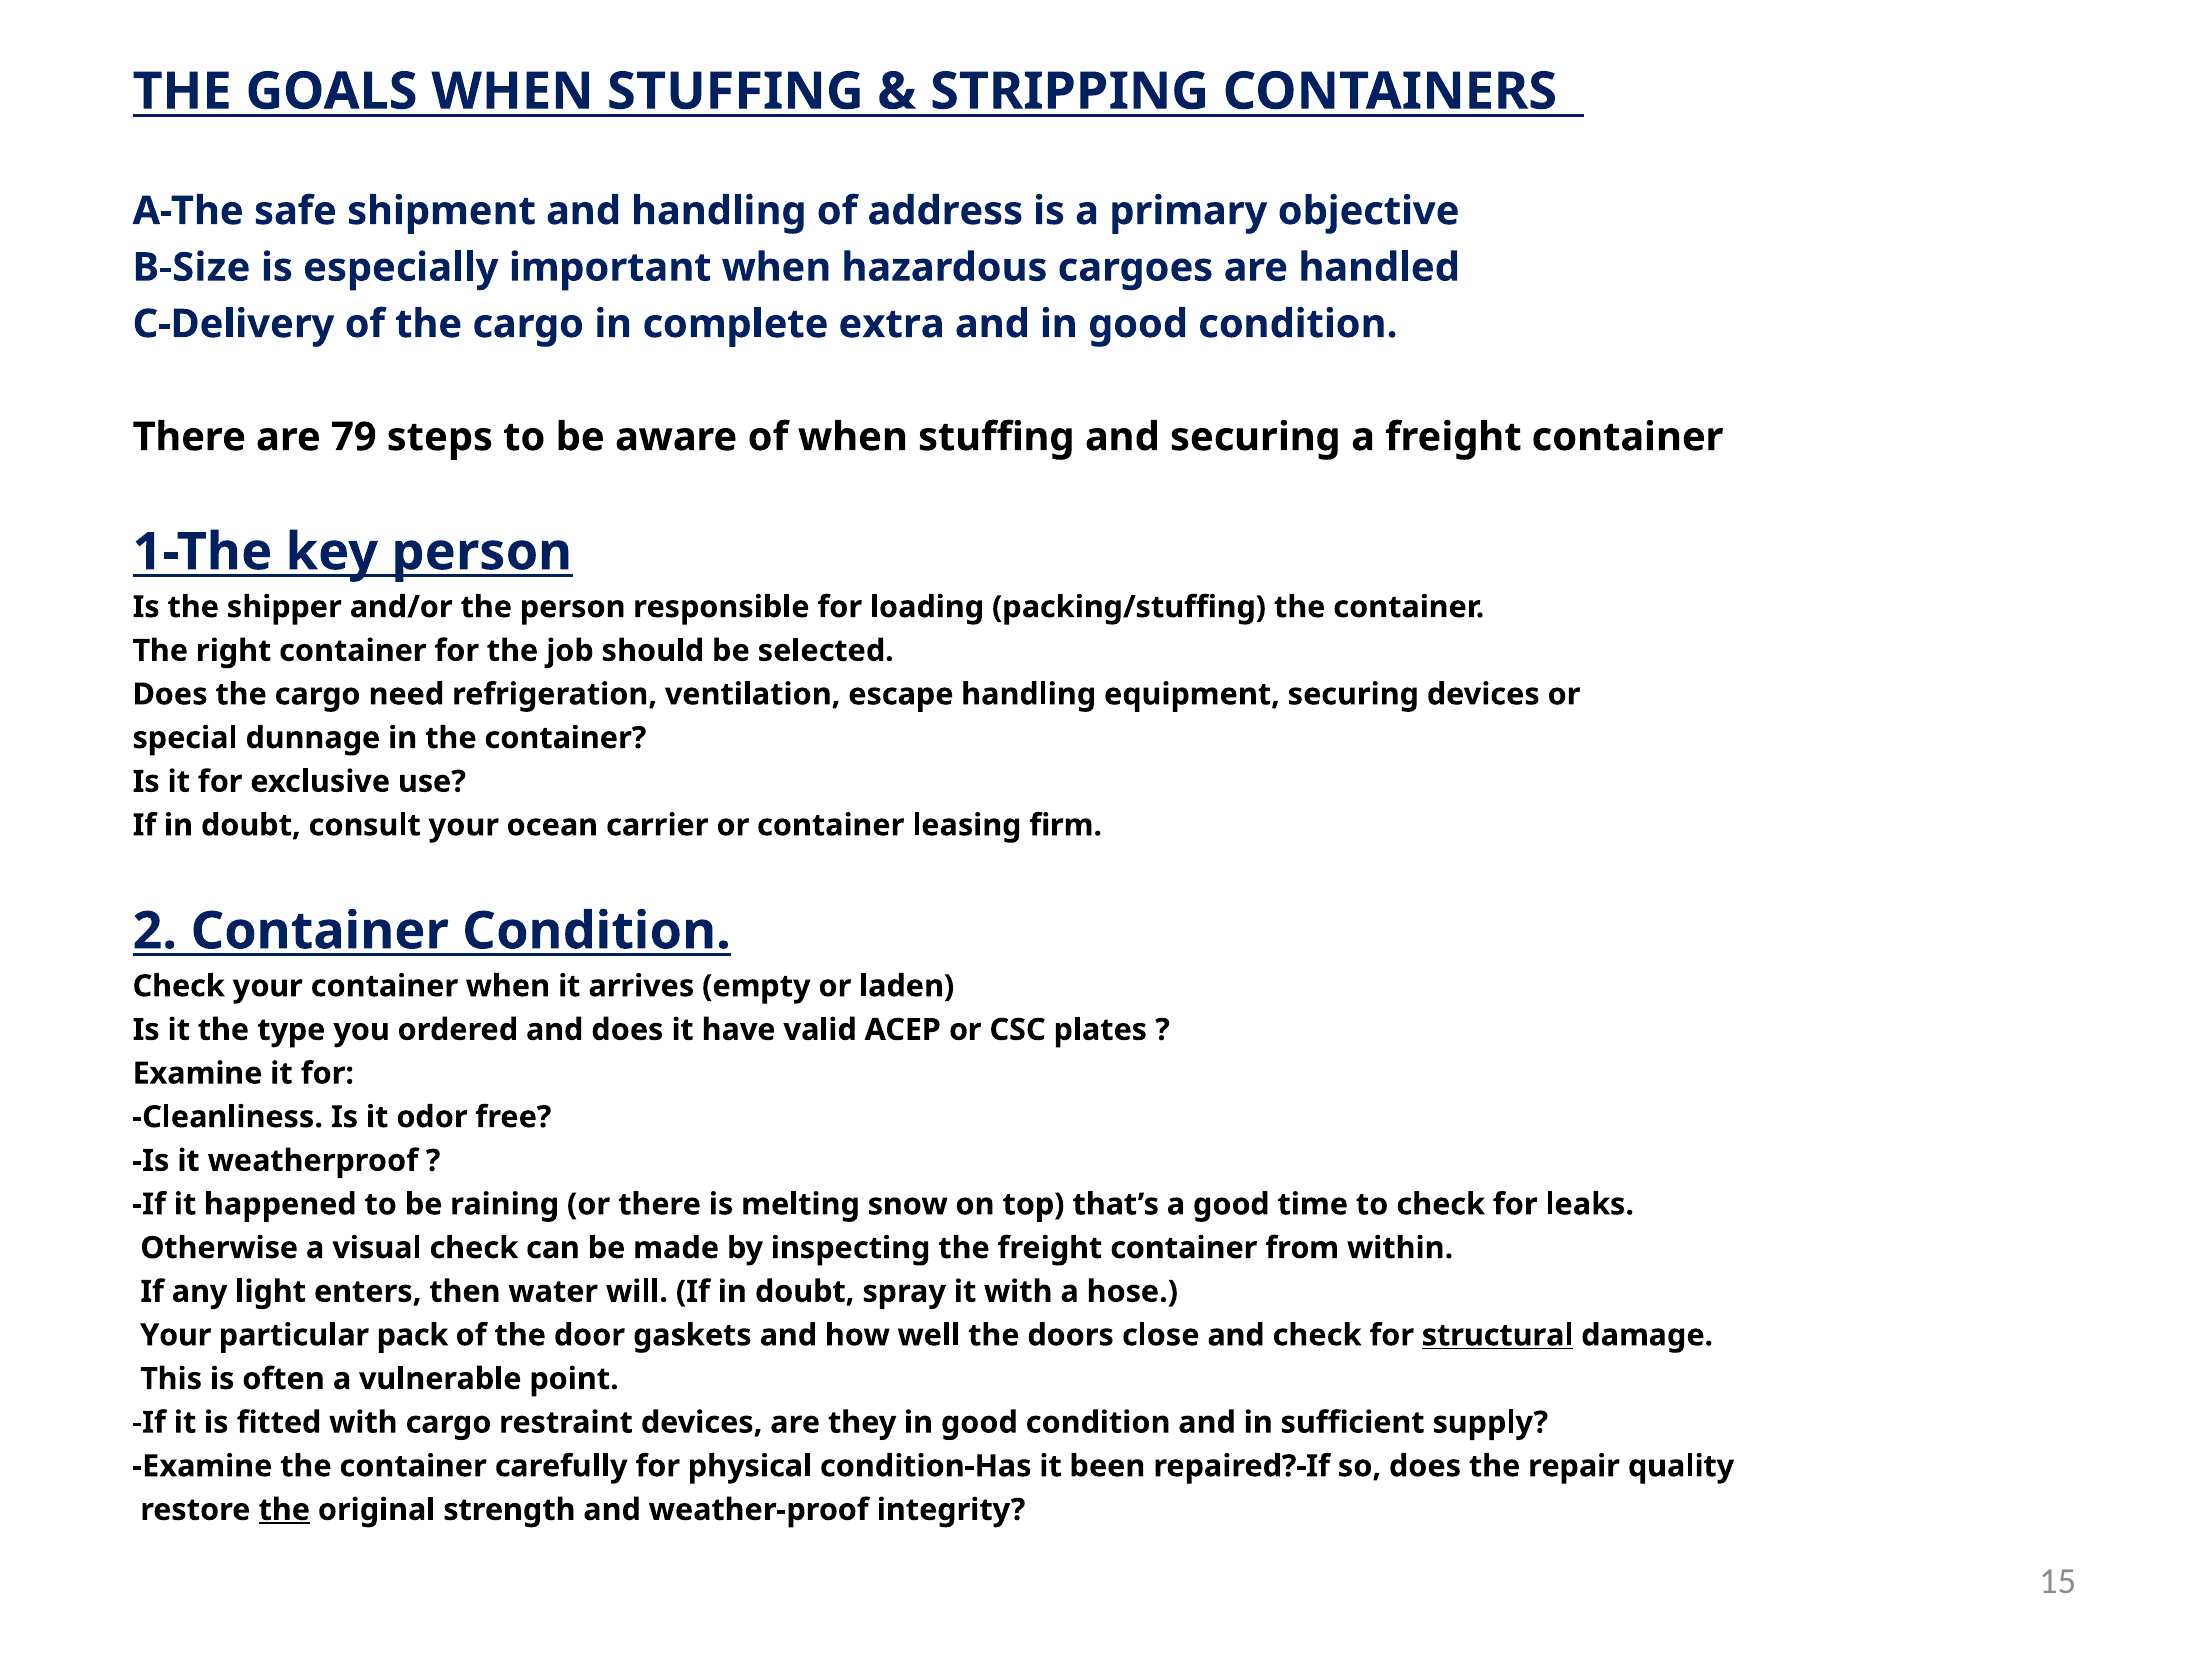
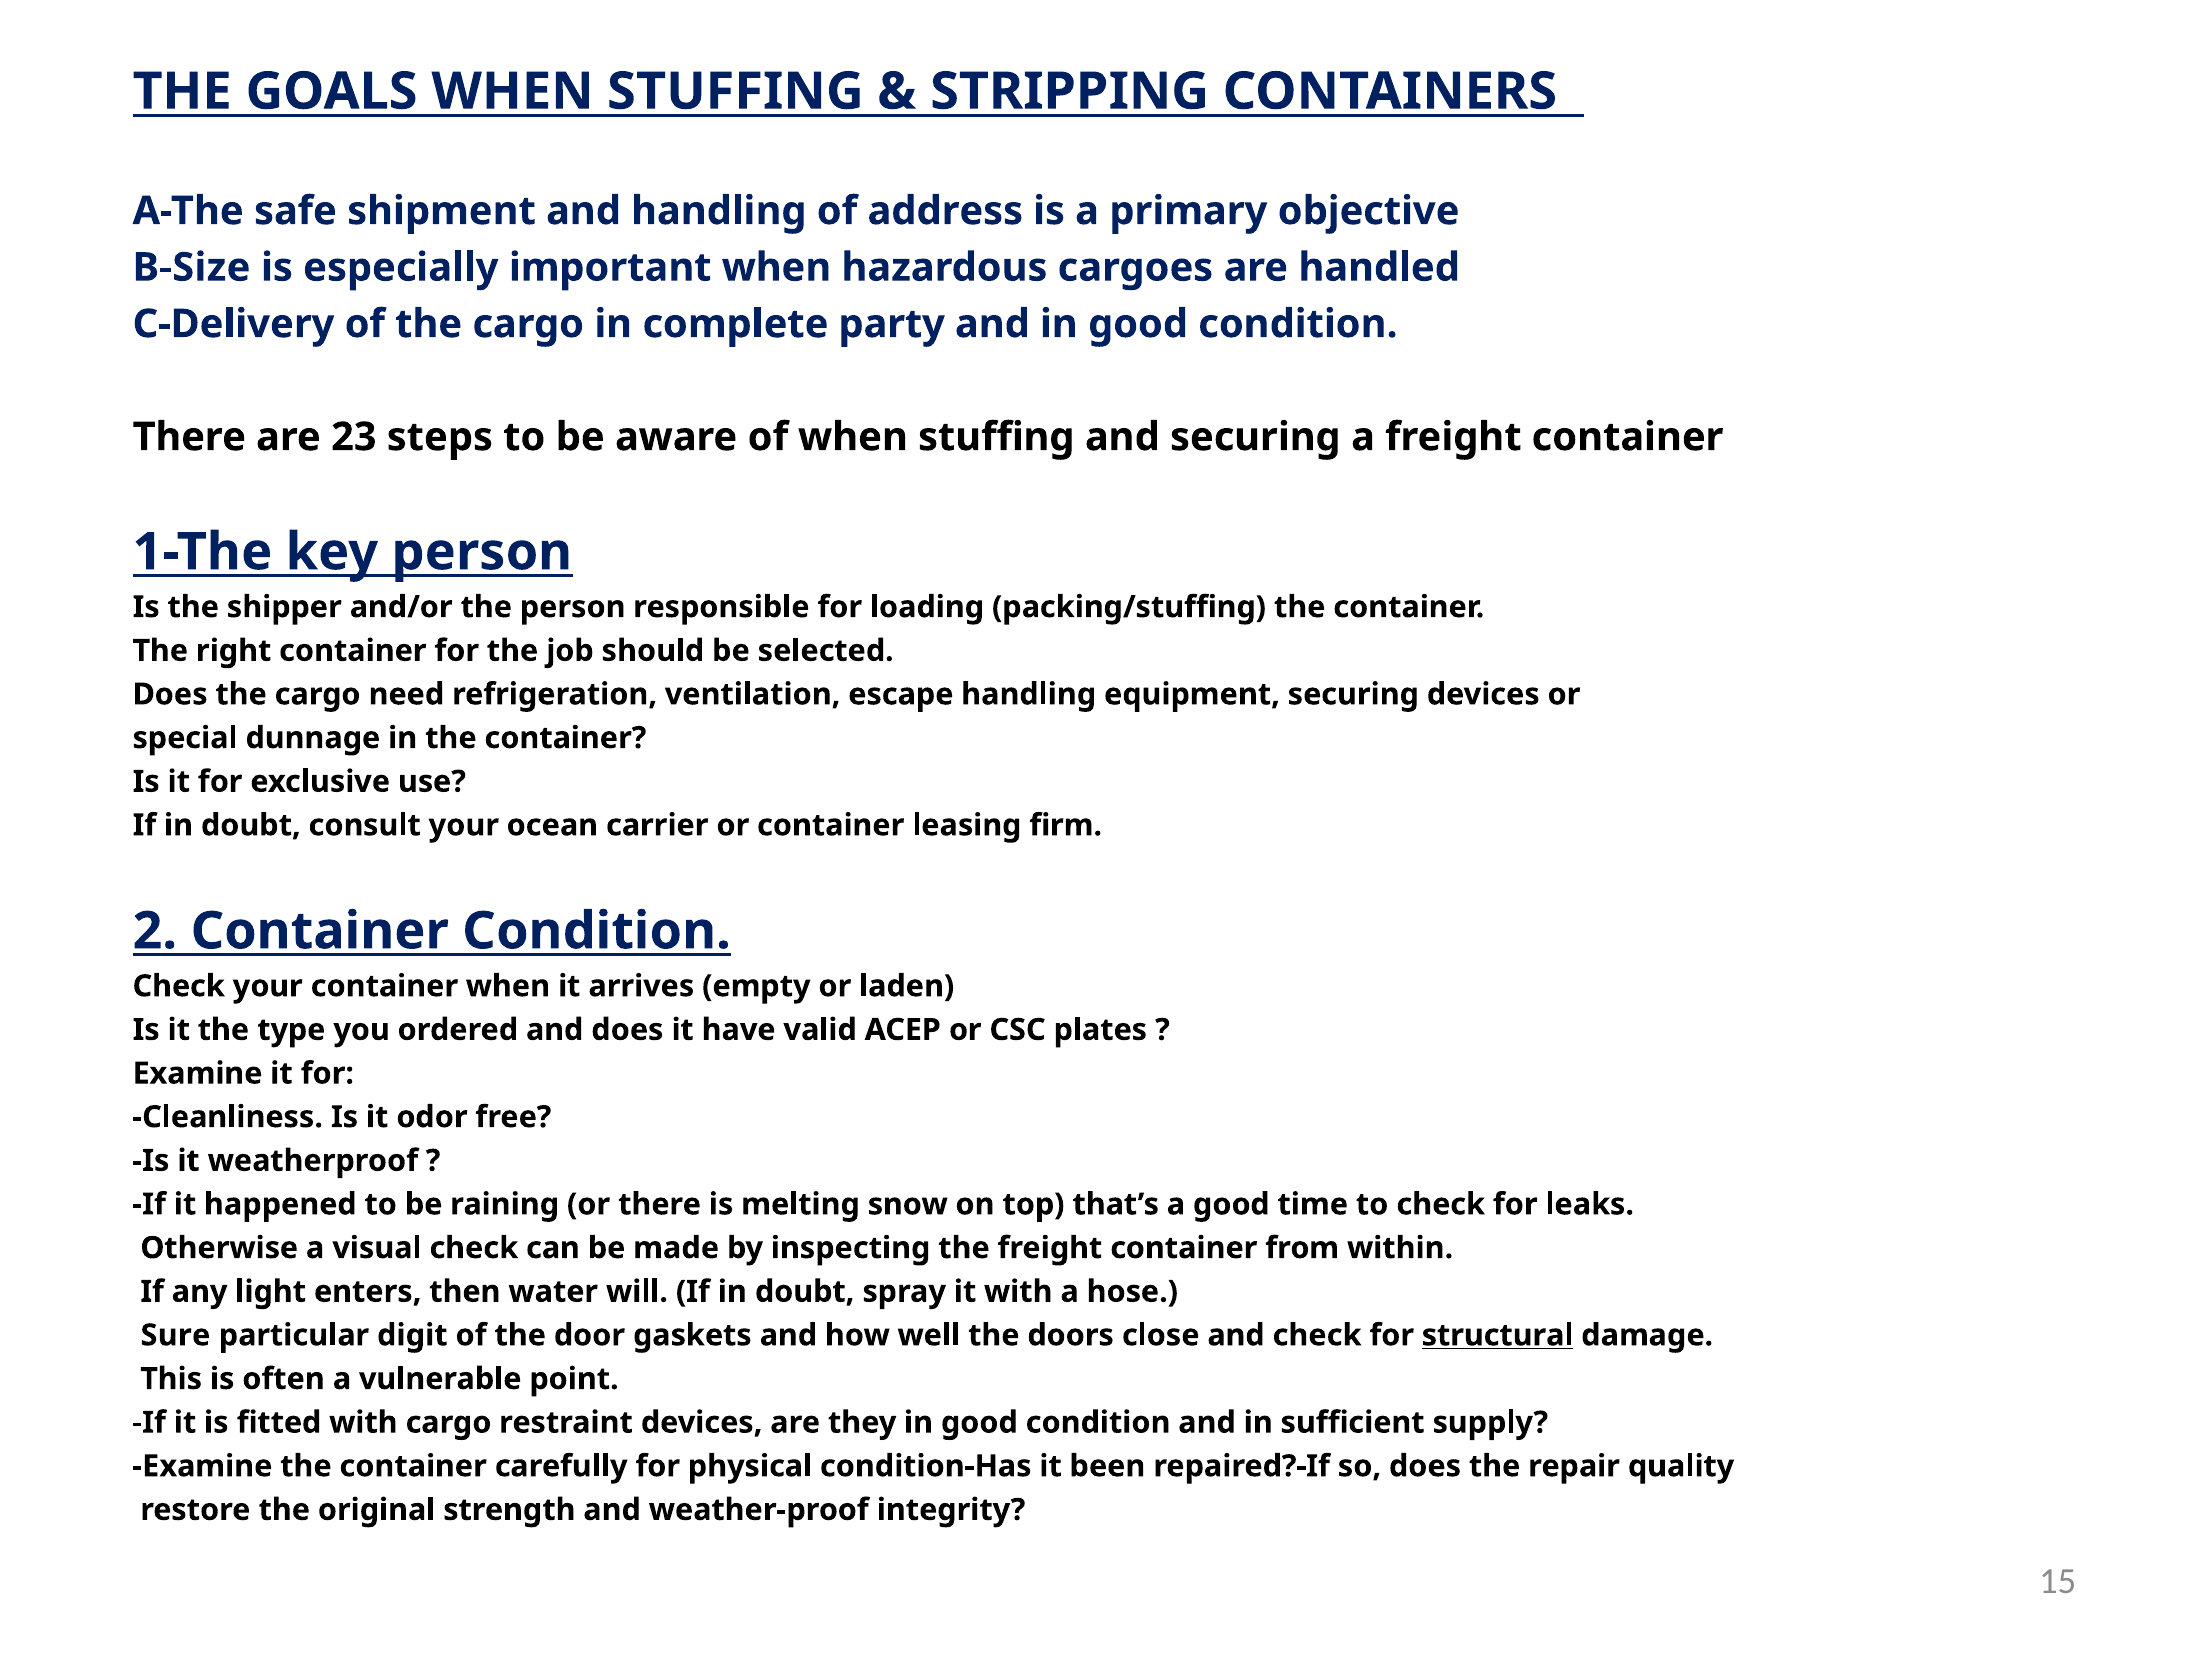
extra: extra -> party
79: 79 -> 23
Your at (176, 1336): Your -> Sure
pack: pack -> digit
the at (284, 1511) underline: present -> none
